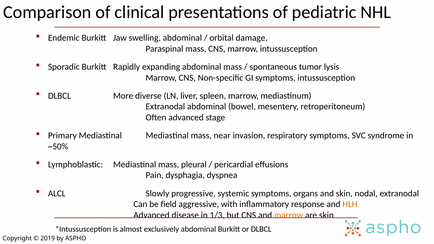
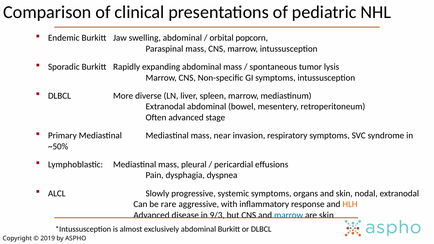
damage: damage -> popcorn
field: field -> rare
1/3: 1/3 -> 9/3
marrow at (289, 215) colour: orange -> blue
